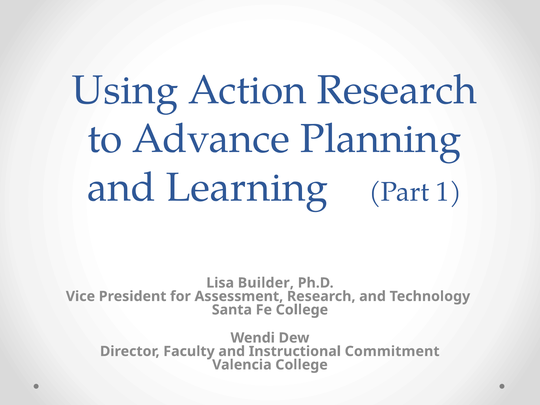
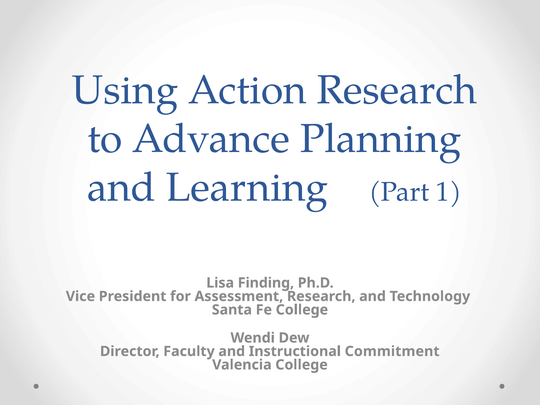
Builder: Builder -> Finding
